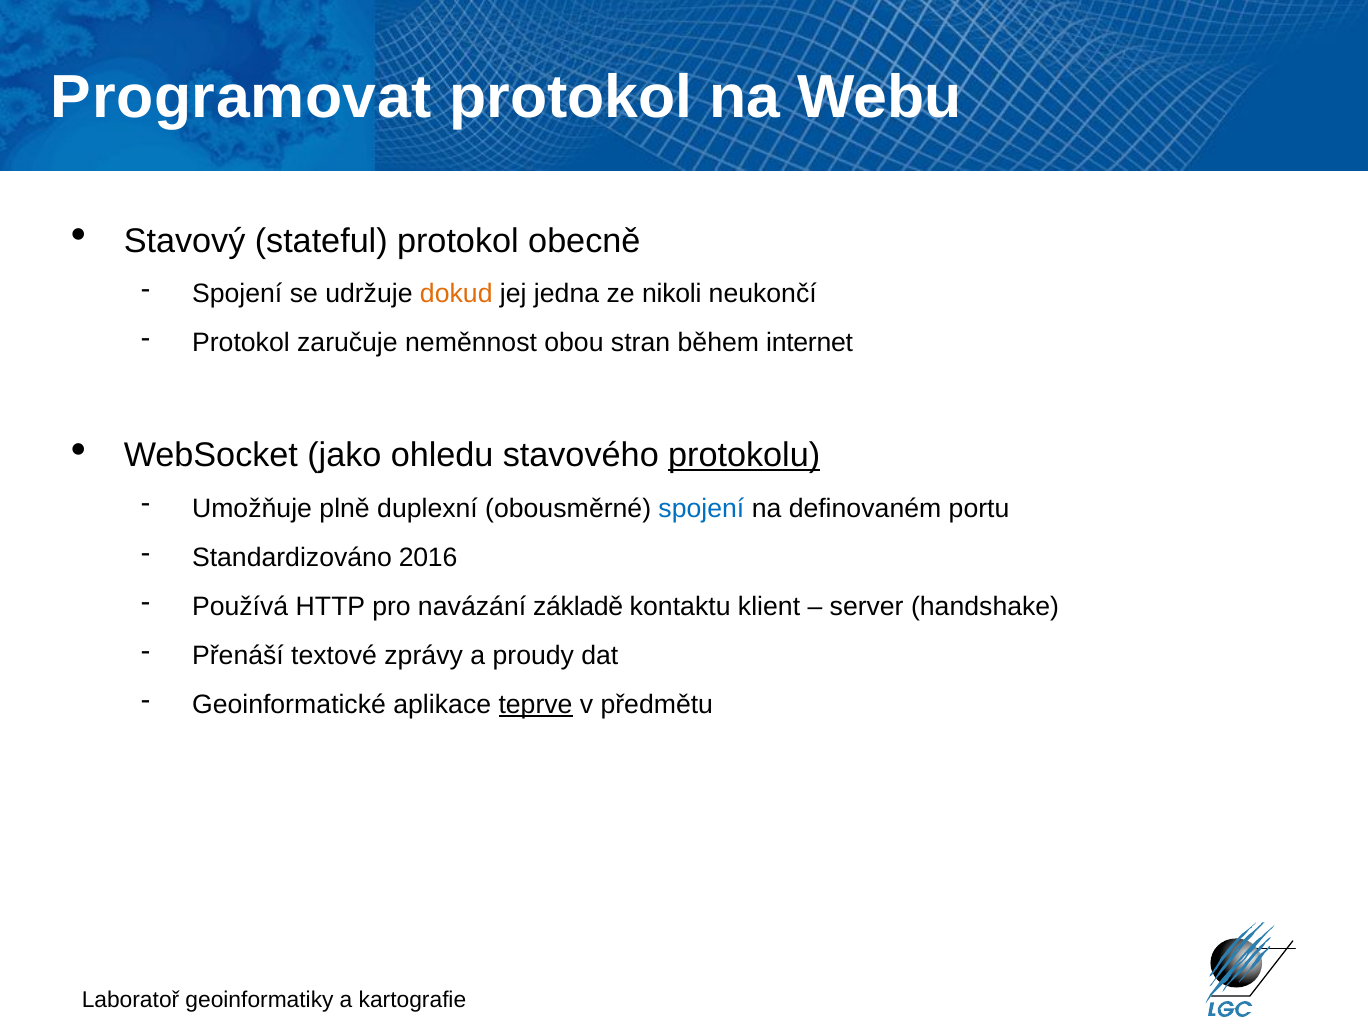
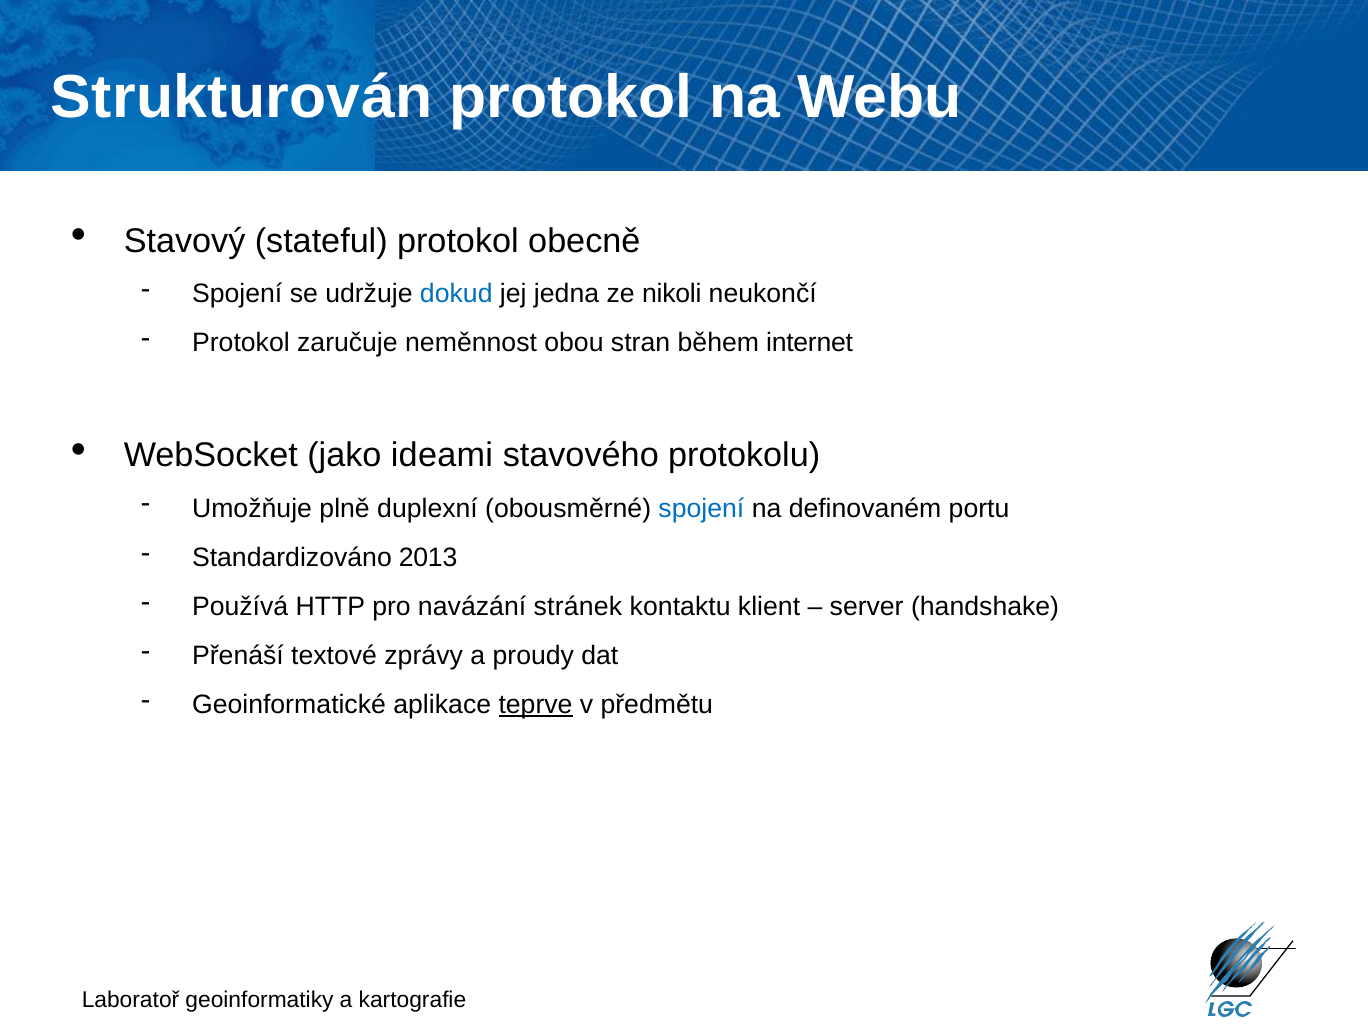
Programovat: Programovat -> Strukturován
dokud colour: orange -> blue
ohledu: ohledu -> ideami
protokolu underline: present -> none
2016: 2016 -> 2013
základě: základě -> stránek
